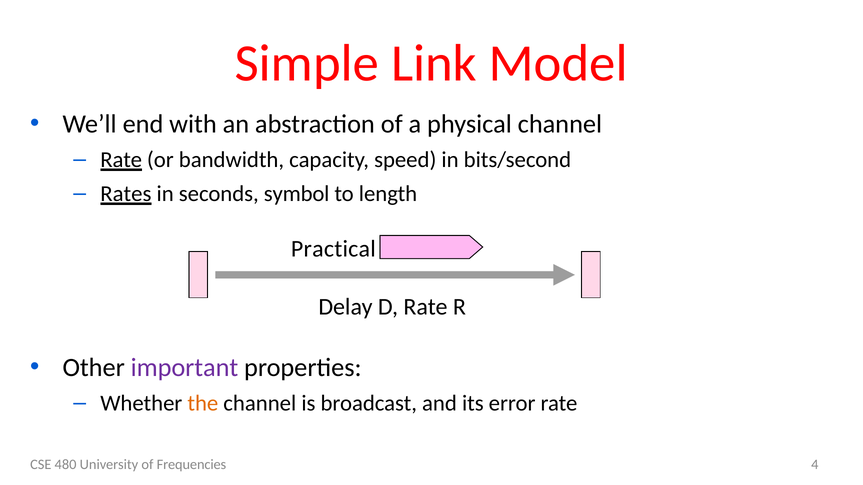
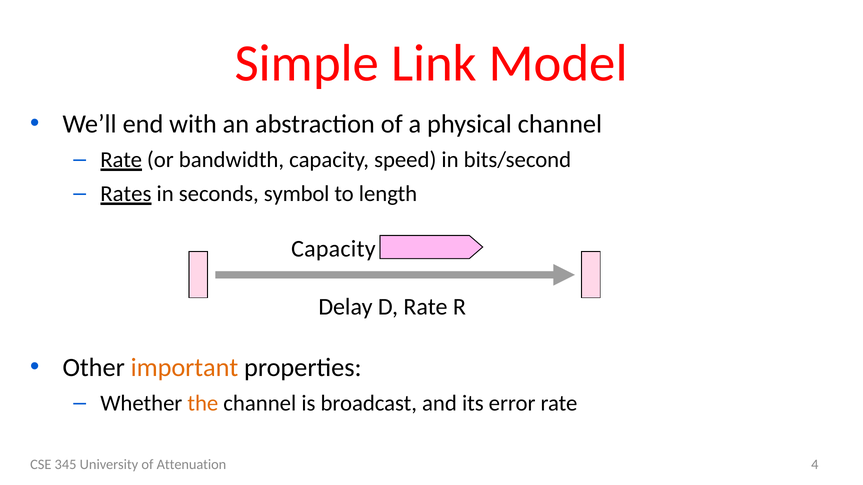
Practical at (333, 249): Practical -> Capacity
important colour: purple -> orange
480: 480 -> 345
Frequencies: Frequencies -> Attenuation
